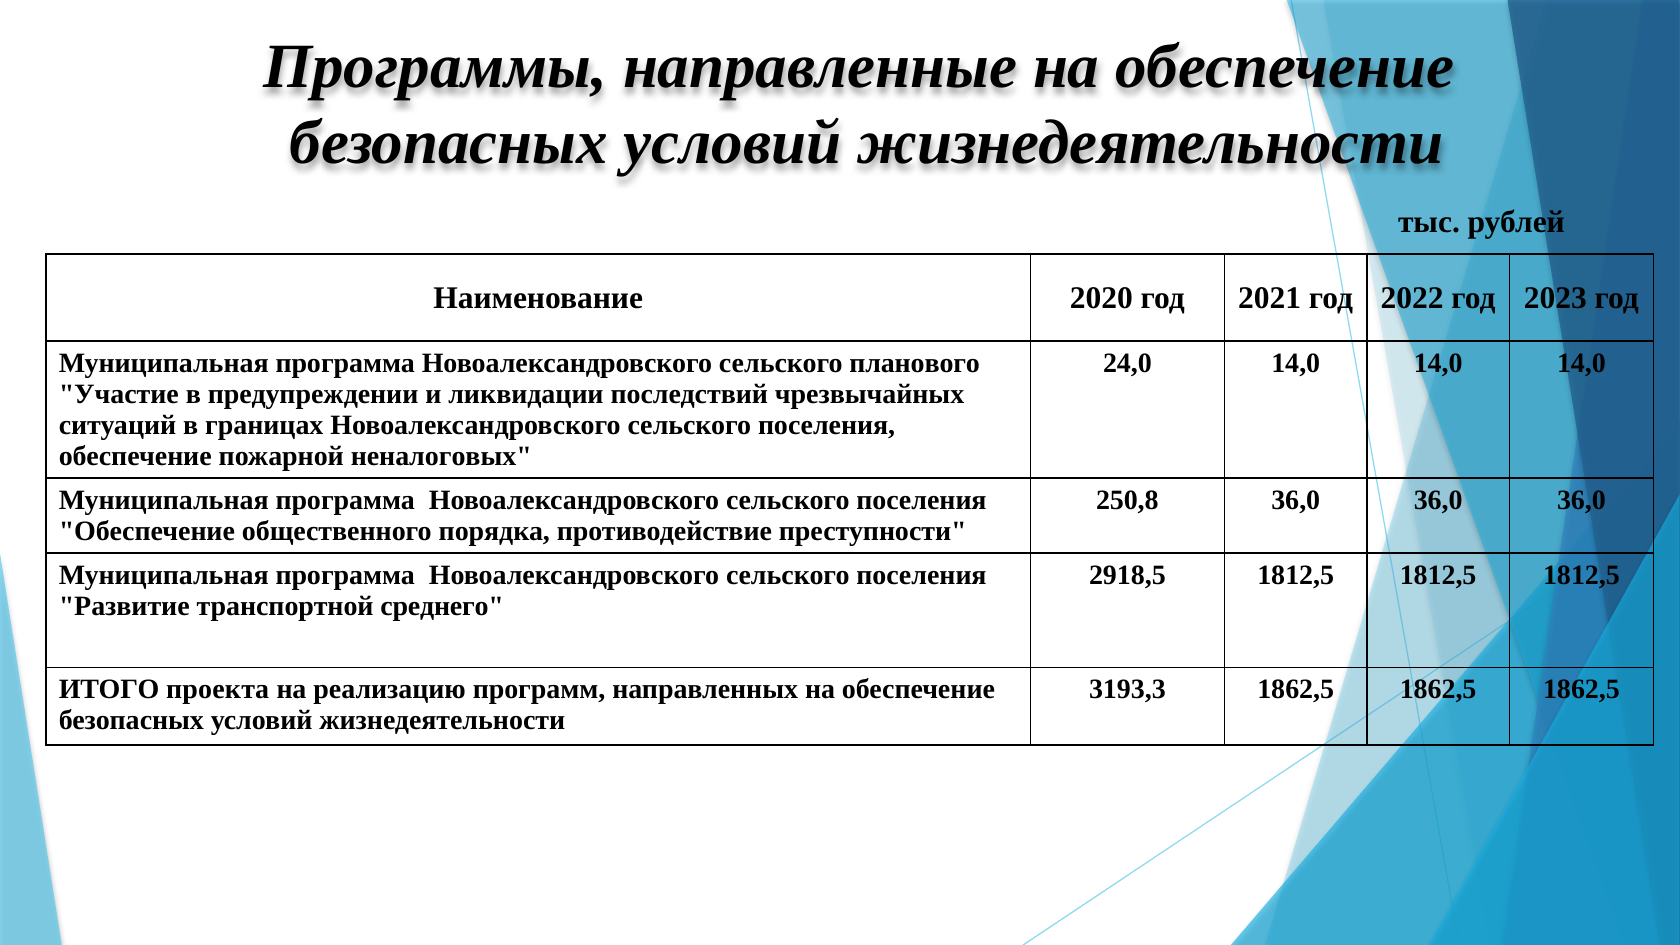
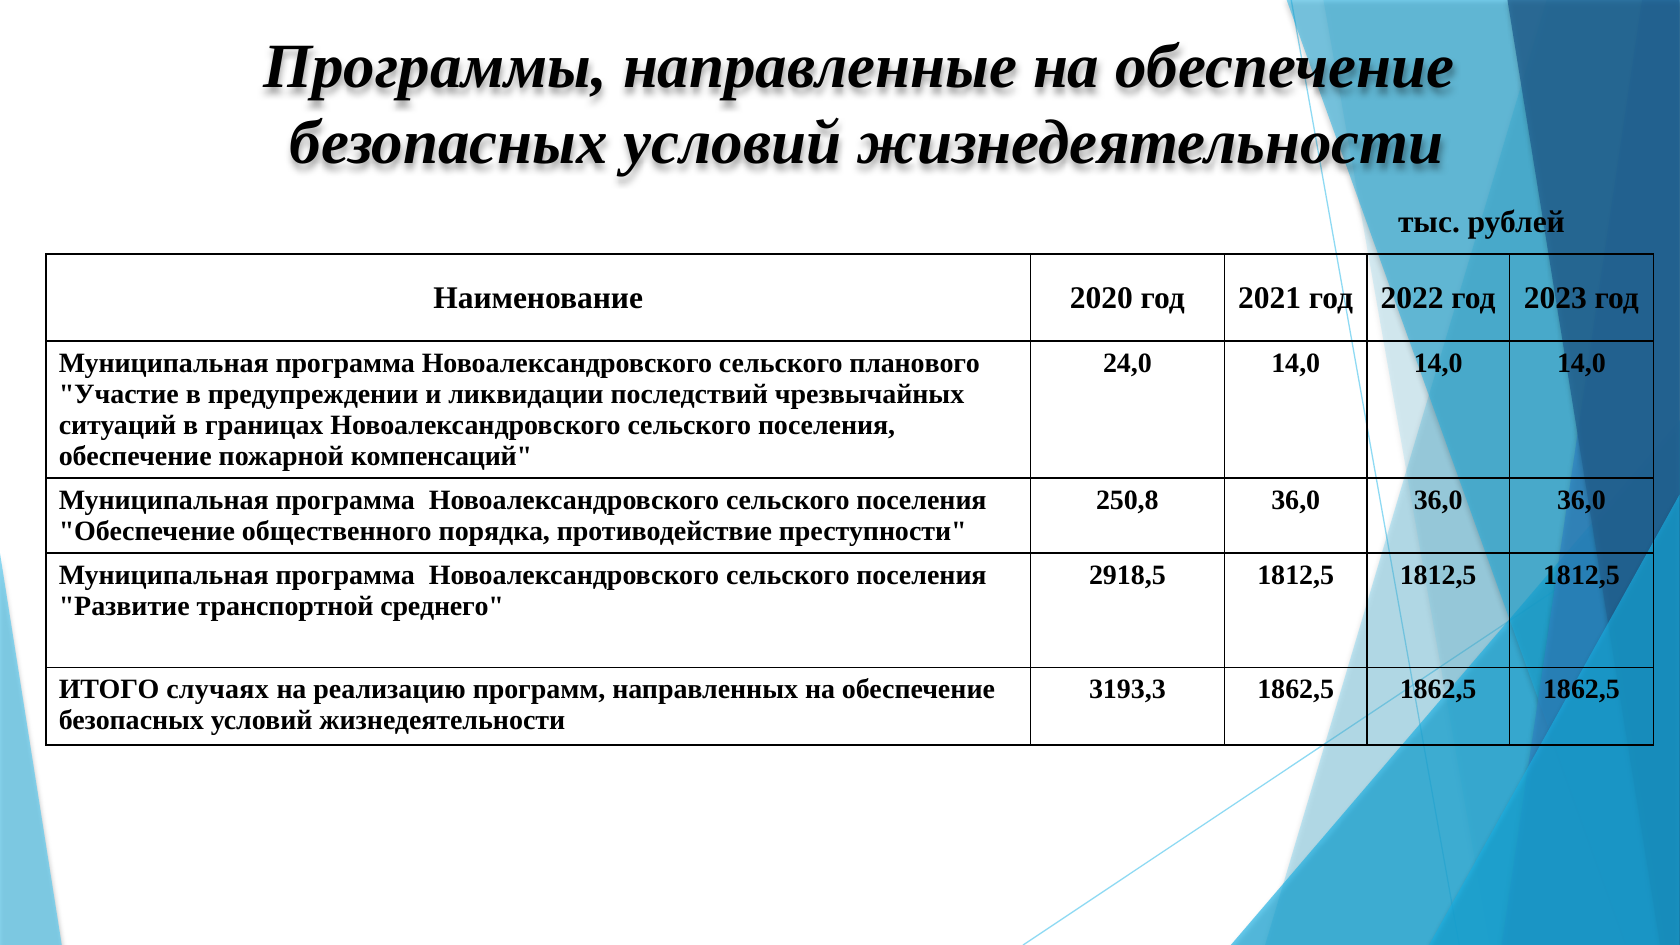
неналоговых: неналоговых -> компенсаций
проекта: проекта -> случаях
